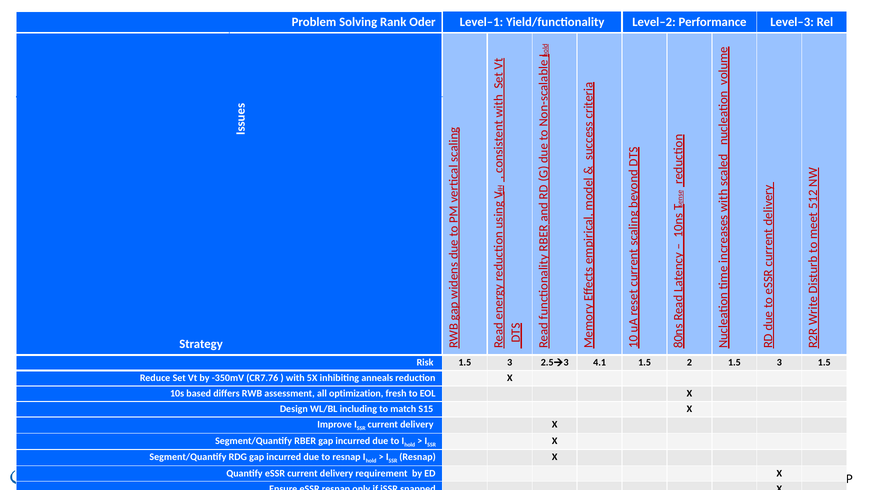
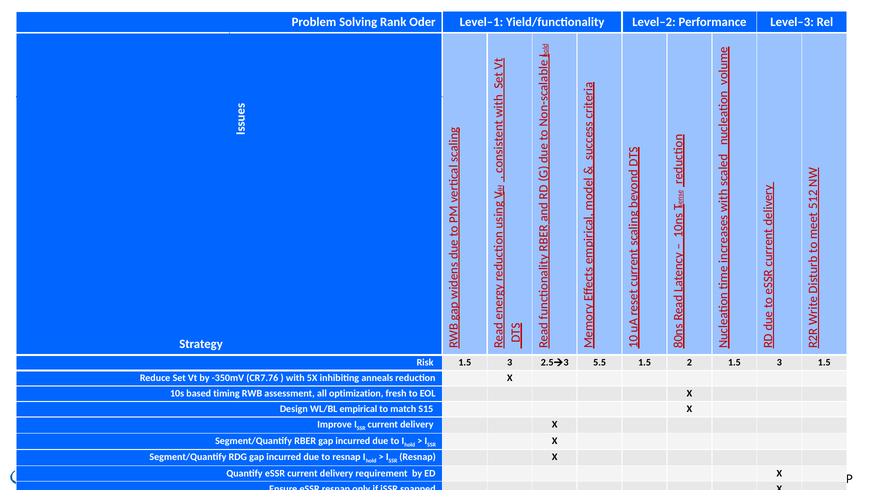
4.1: 4.1 -> 5.5
differs: differs -> timing
including: including -> empirical
